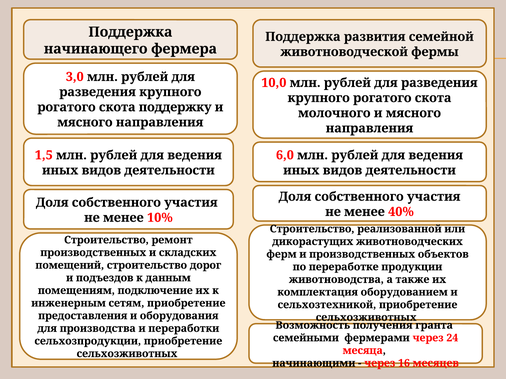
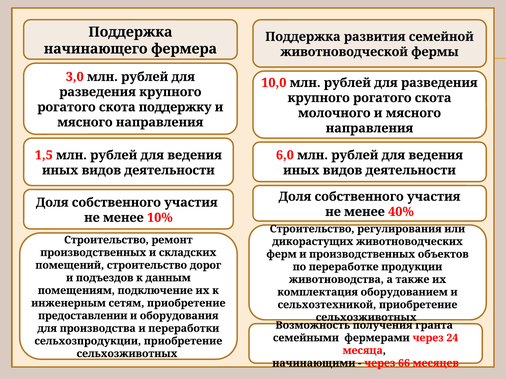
реализованной: реализованной -> регулирования
предоставления: предоставления -> предоставлении
16: 16 -> 66
